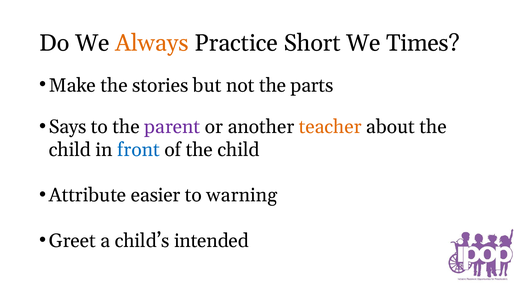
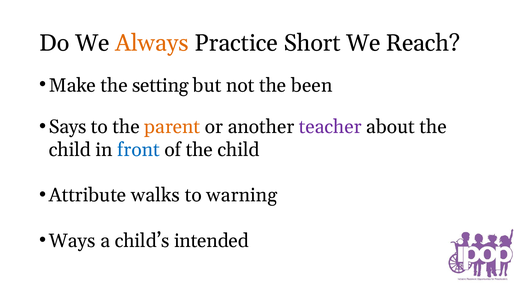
Times: Times -> Reach
stories: stories -> setting
parts: parts -> been
parent colour: purple -> orange
teacher colour: orange -> purple
easier: easier -> walks
Greet: Greet -> Ways
